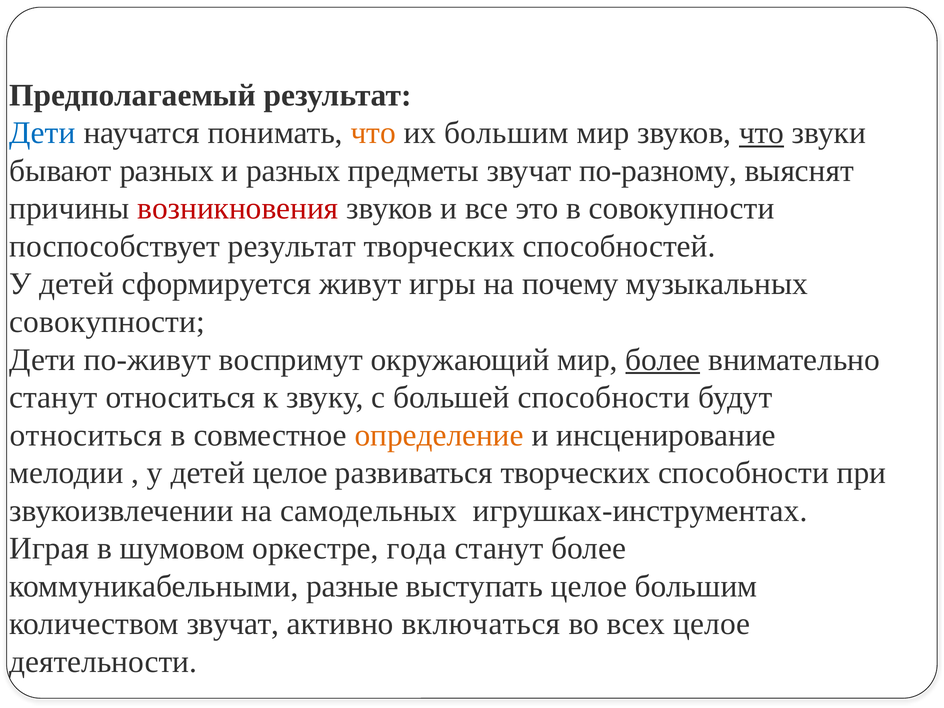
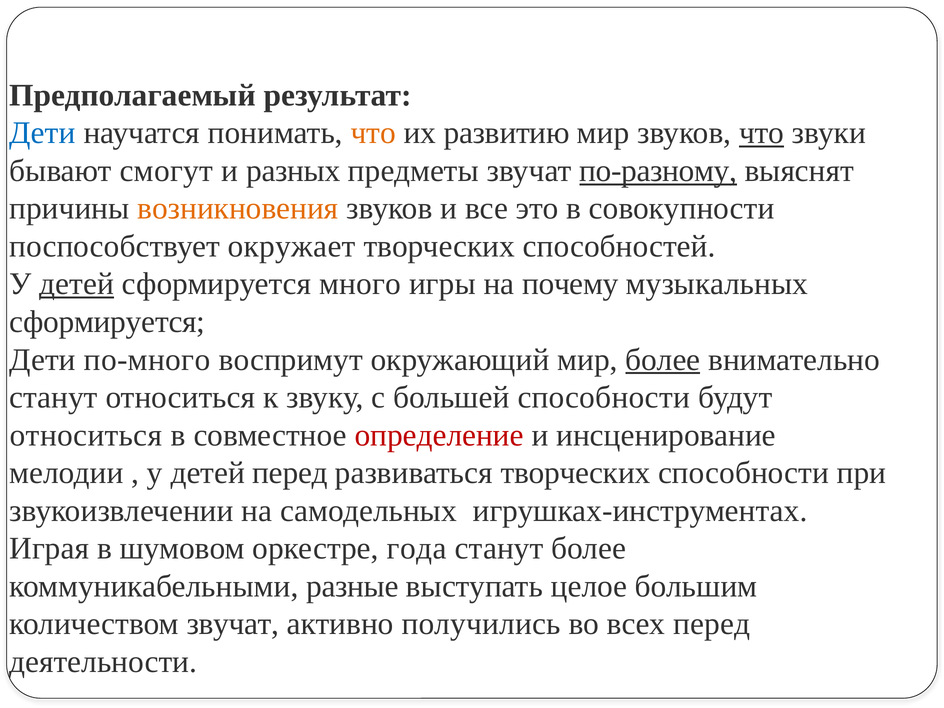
их большим: большим -> развитию
бывают разных: разных -> смогут
по-разному underline: none -> present
возникновения colour: red -> orange
поспособствует результат: результат -> окружает
детей at (77, 284) underline: none -> present
живут: живут -> много
совокупности at (107, 322): совокупности -> сформируется
по-живут: по-живут -> по-много
определение colour: orange -> red
детей целое: целое -> перед
включаться: включаться -> получились
всех целое: целое -> перед
